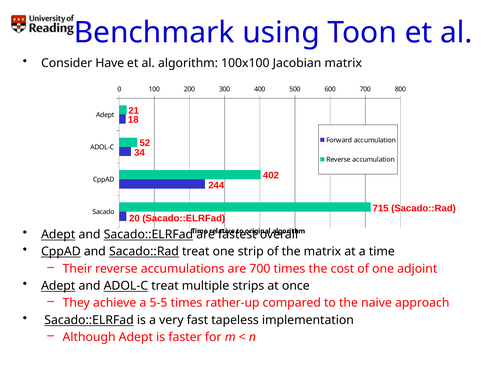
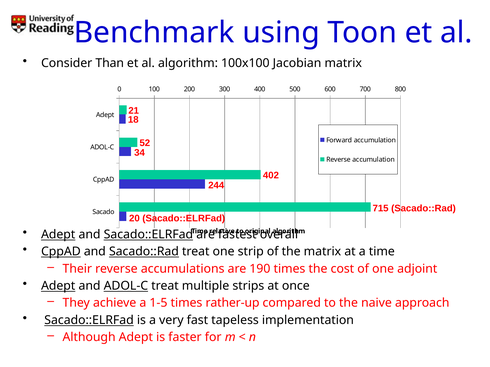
Have: Have -> Than
are 700: 700 -> 190
5-5: 5-5 -> 1-5
